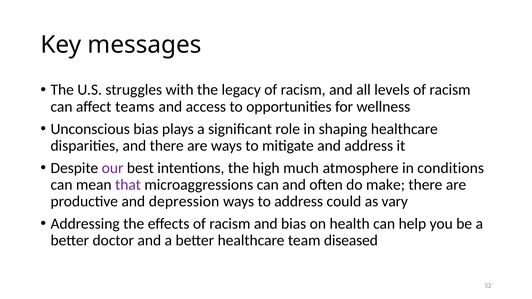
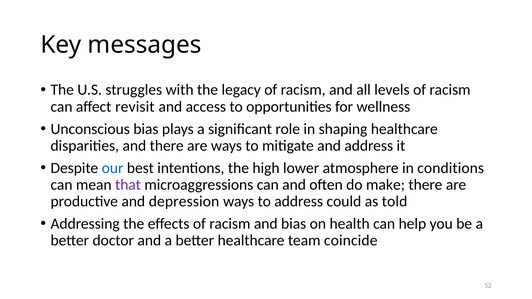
teams: teams -> revisit
our colour: purple -> blue
much: much -> lower
vary: vary -> told
diseased: diseased -> coincide
